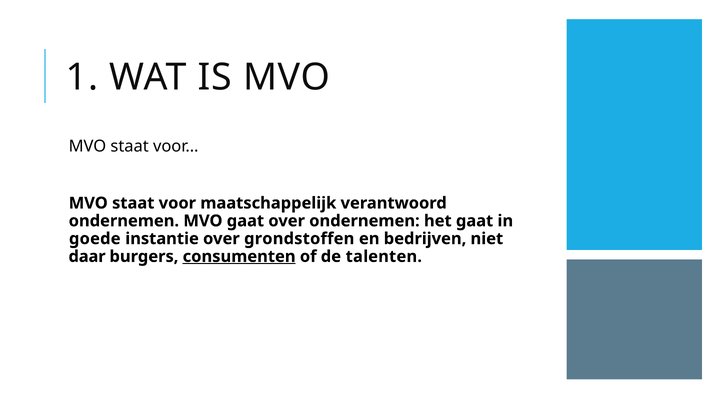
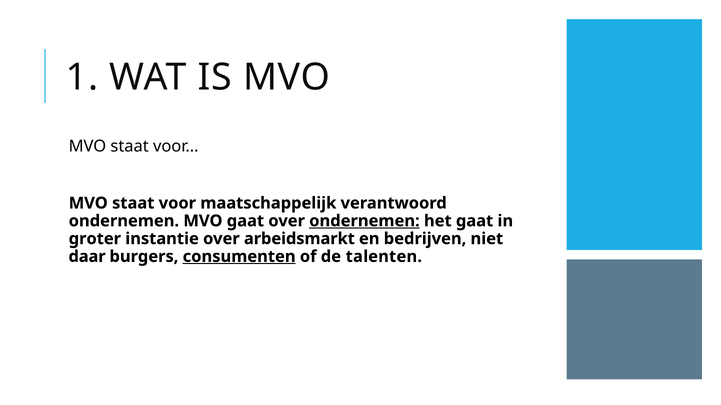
ondernemen at (364, 221) underline: none -> present
goede: goede -> groter
grondstoffen: grondstoffen -> arbeidsmarkt
